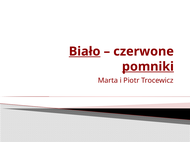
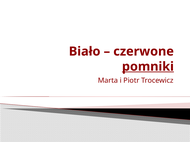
Biało underline: present -> none
